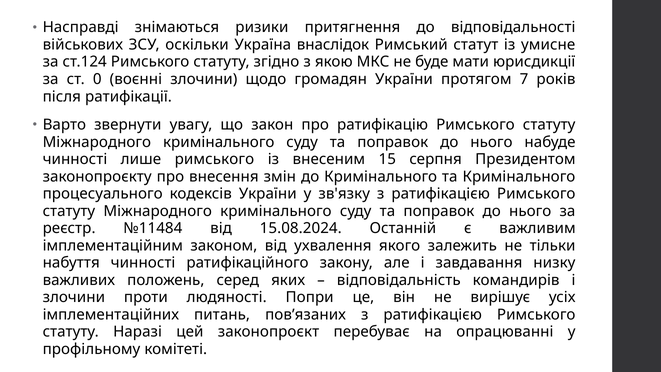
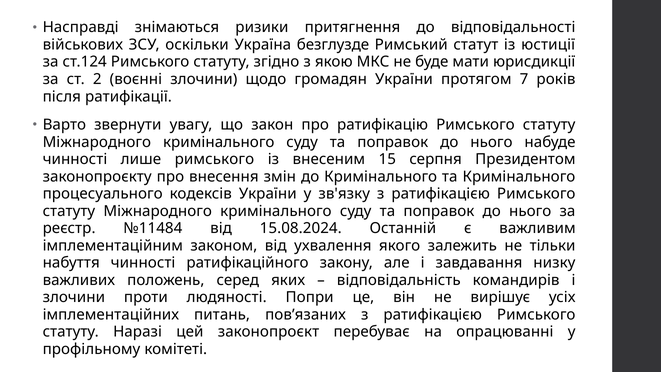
внаслідок: внаслідок -> безглузде
умисне: умисне -> юстиції
0: 0 -> 2
